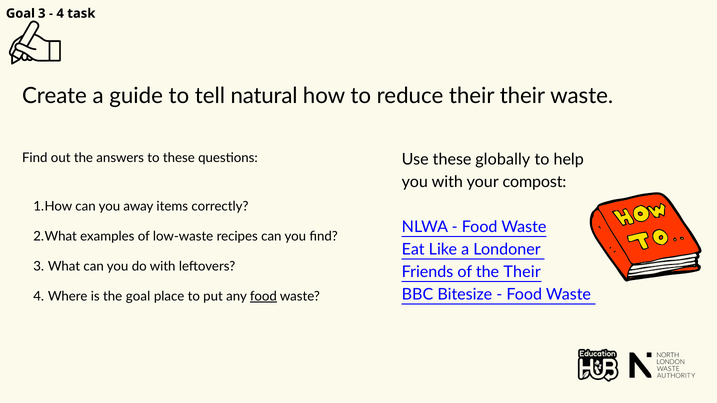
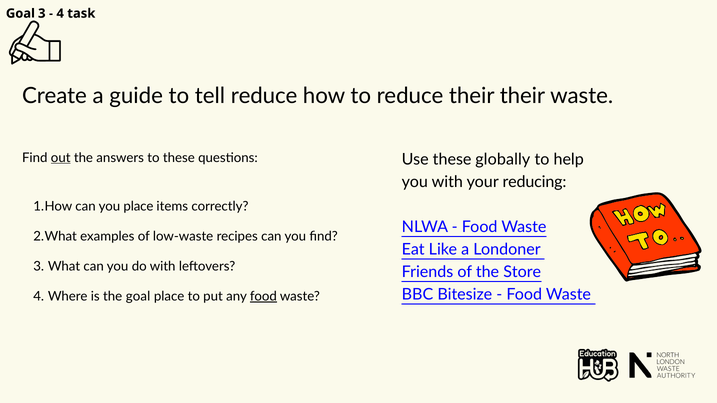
tell natural: natural -> reduce
out underline: none -> present
compost: compost -> reducing
you away: away -> place
the Their: Their -> Store
